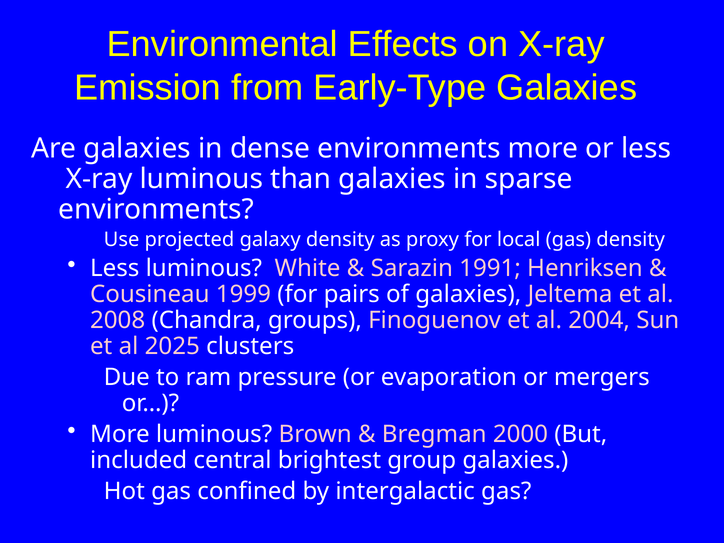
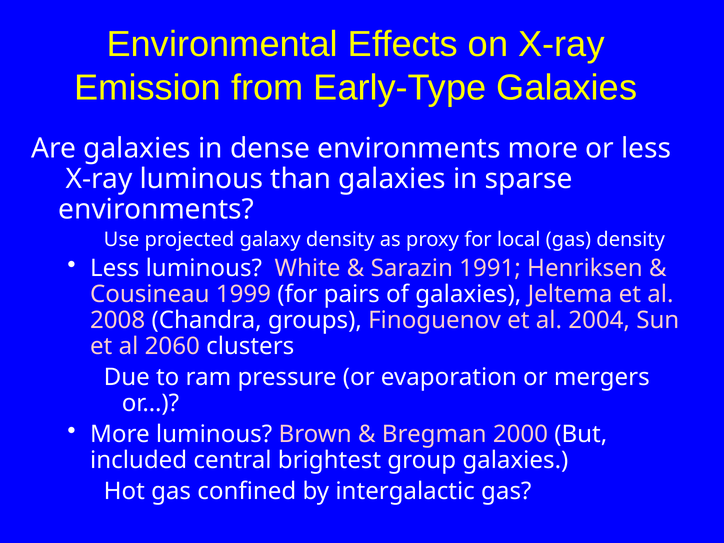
2025: 2025 -> 2060
